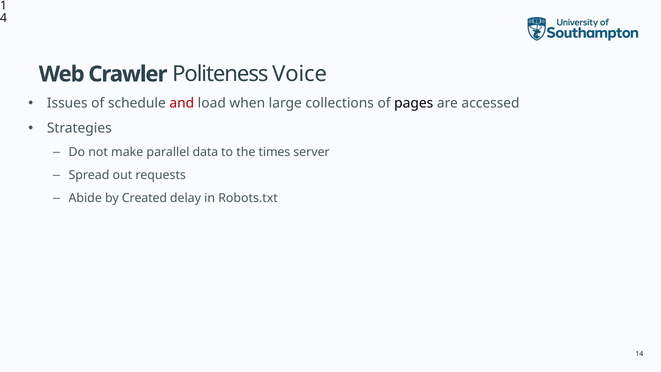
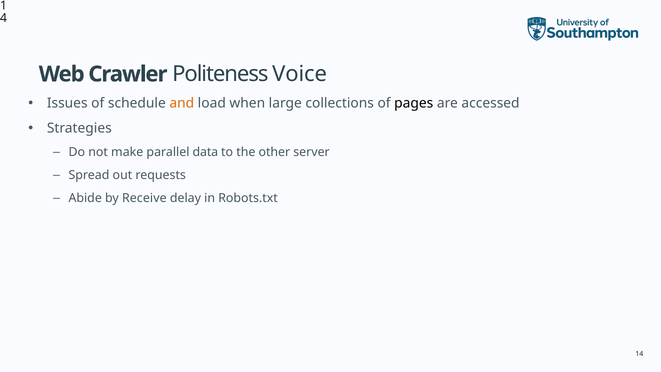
and colour: red -> orange
times: times -> other
Created: Created -> Receive
